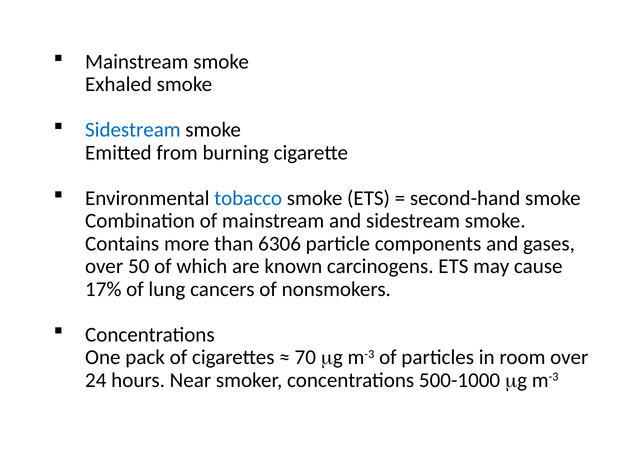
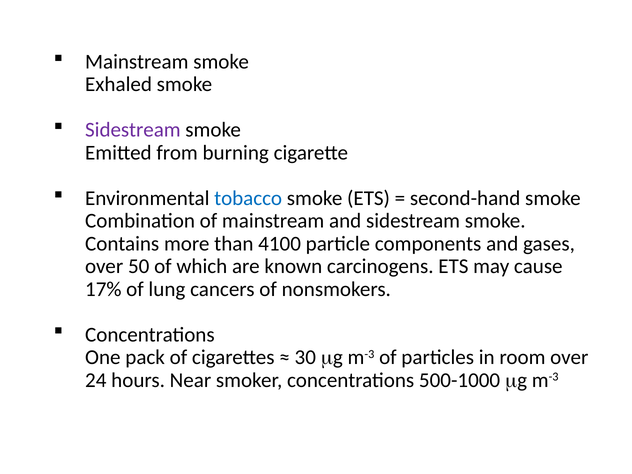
Sidestream at (133, 130) colour: blue -> purple
6306: 6306 -> 4100
70: 70 -> 30
